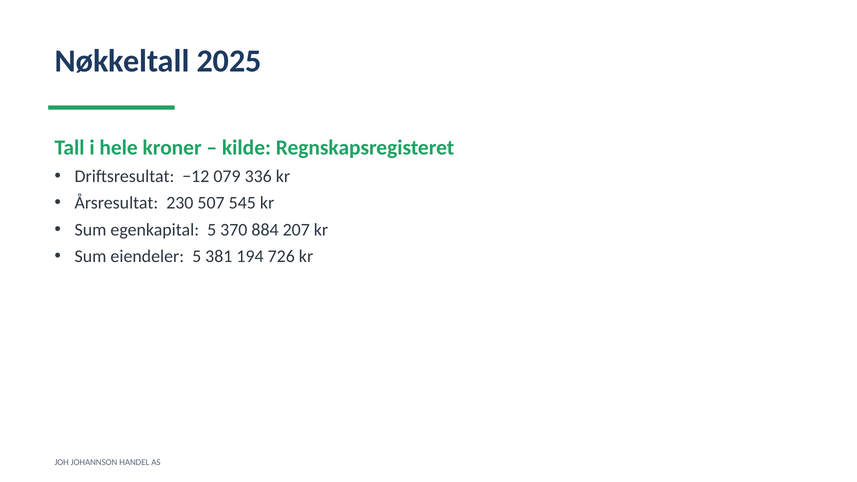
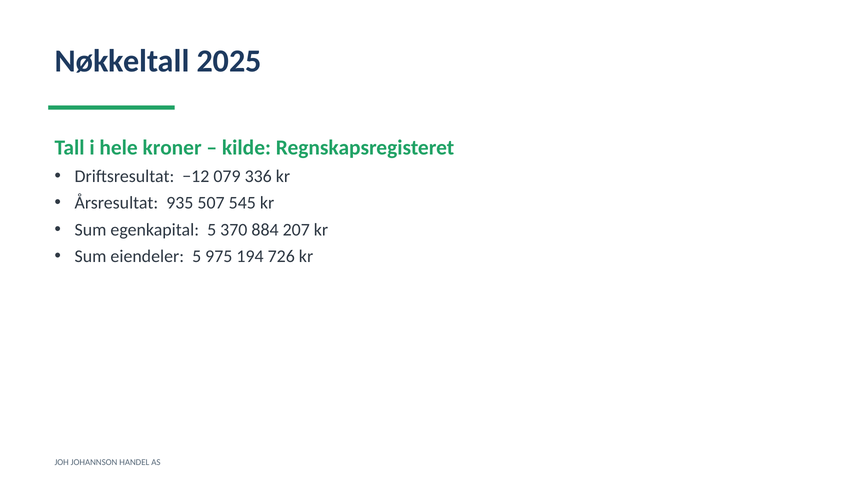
230: 230 -> 935
381: 381 -> 975
